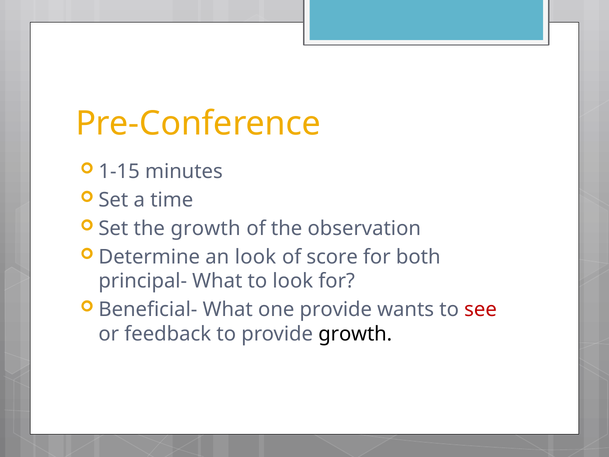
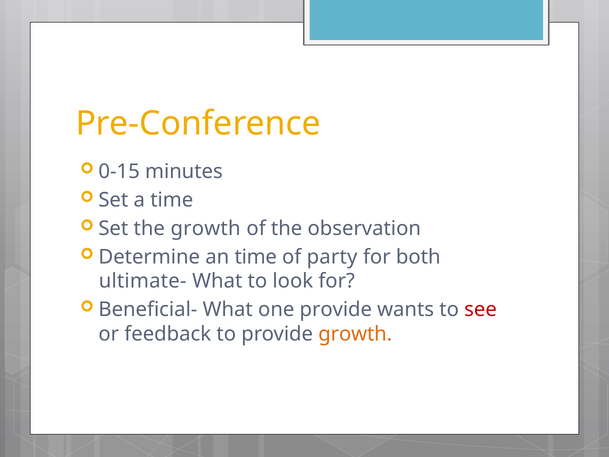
1-15: 1-15 -> 0-15
an look: look -> time
score: score -> party
principal-: principal- -> ultimate-
growth at (355, 334) colour: black -> orange
